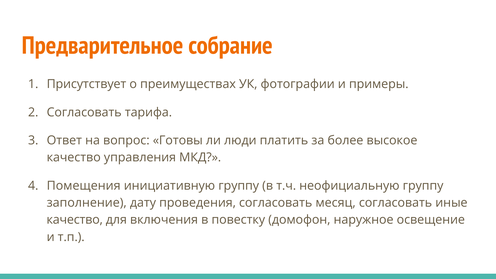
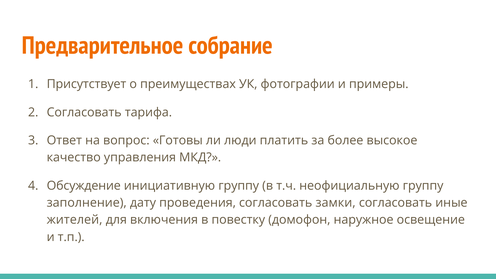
Помещения: Помещения -> Обсуждение
месяц: месяц -> замки
качество at (75, 220): качество -> жителей
